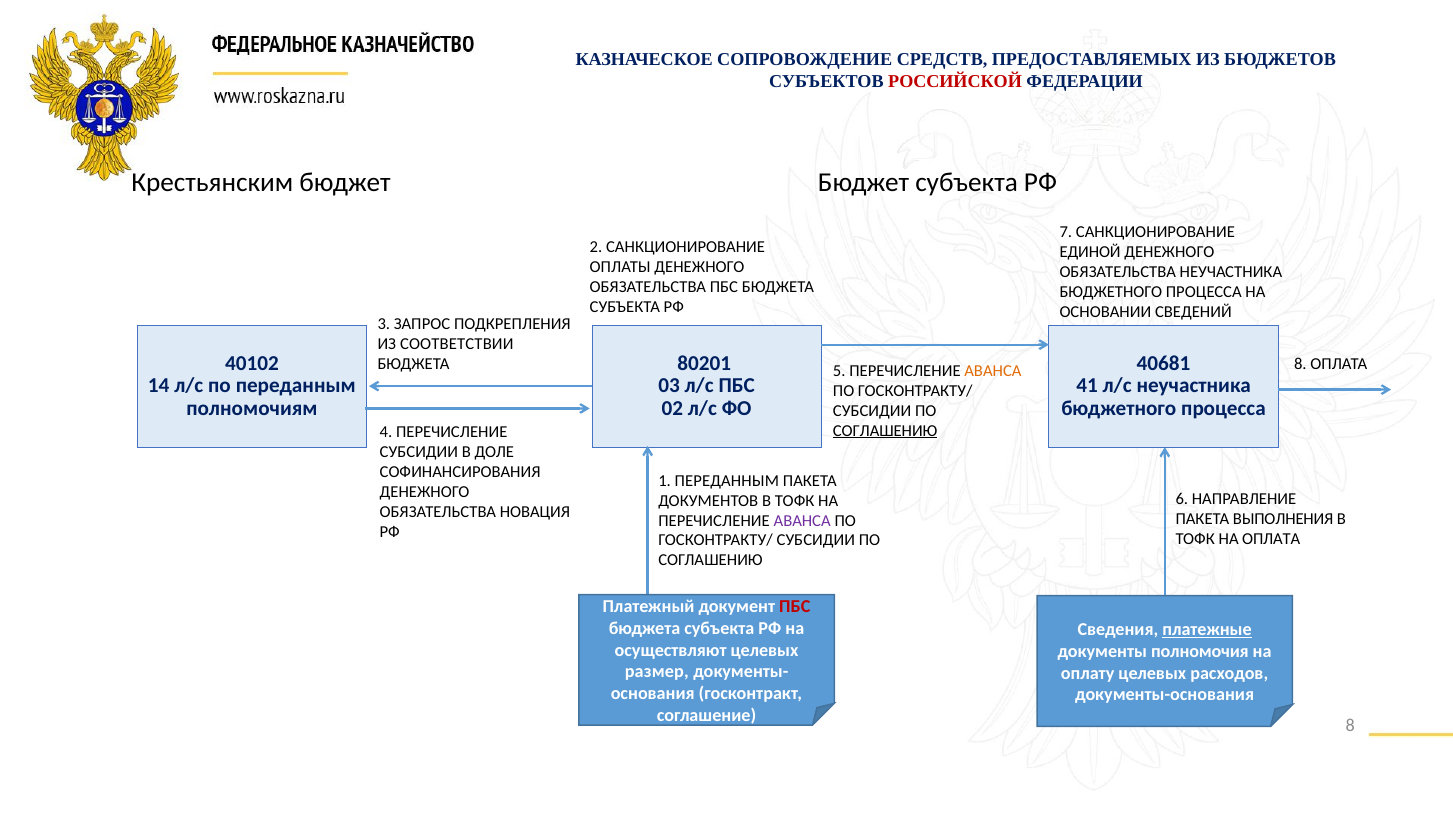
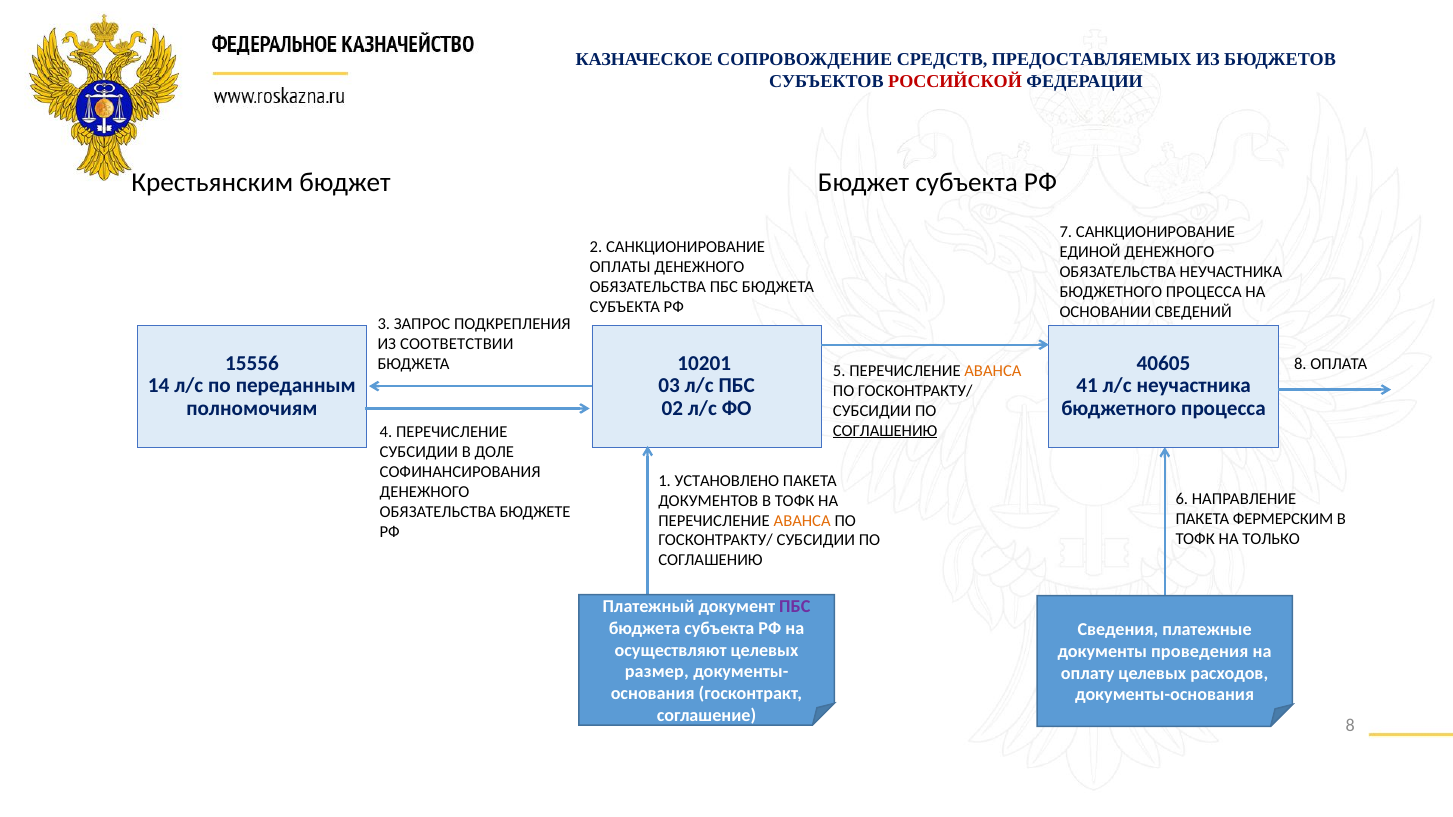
40102: 40102 -> 15556
80201: 80201 -> 10201
40681: 40681 -> 40605
1 ПЕРЕДАННЫМ: ПЕРЕДАННЫМ -> УСТАНОВЛЕНО
НОВАЦИЯ: НОВАЦИЯ -> БЮДЖЕТЕ
ВЫПОЛНЕНИЯ: ВЫПОЛНЕНИЯ -> ФЕРМЕРСКИМ
АВАНСА at (802, 521) colour: purple -> orange
НА ОПЛАТА: ОПЛАТА -> ТОЛЬКО
ПБС at (795, 607) colour: red -> purple
платежные underline: present -> none
полномочия: полномочия -> проведения
